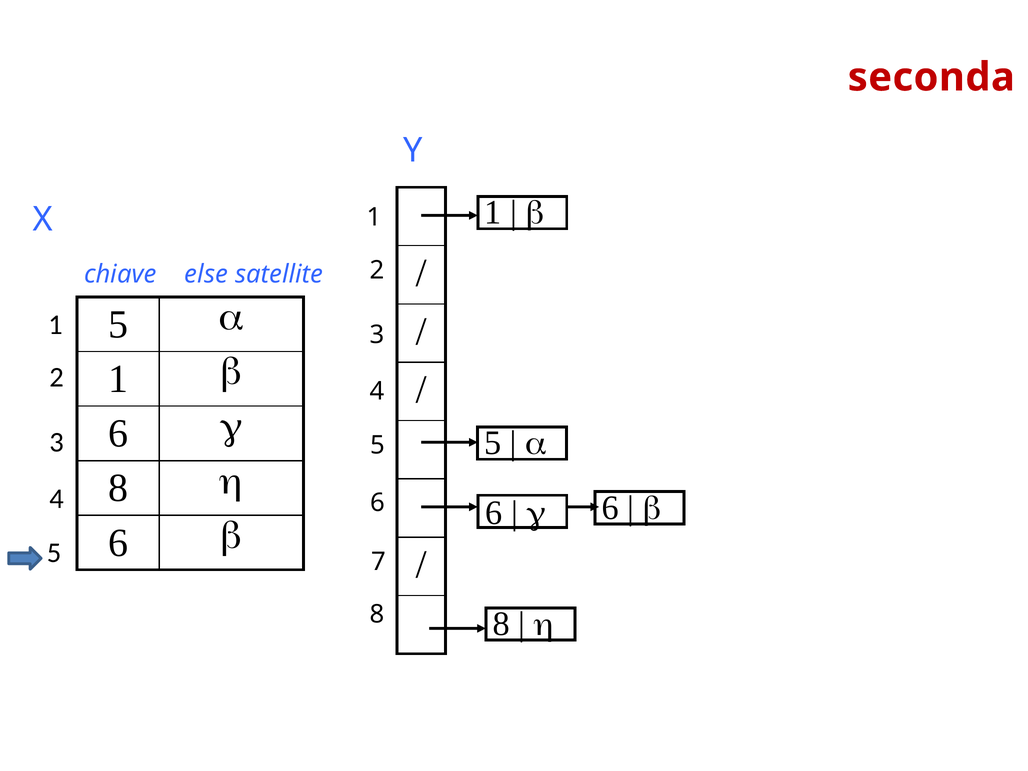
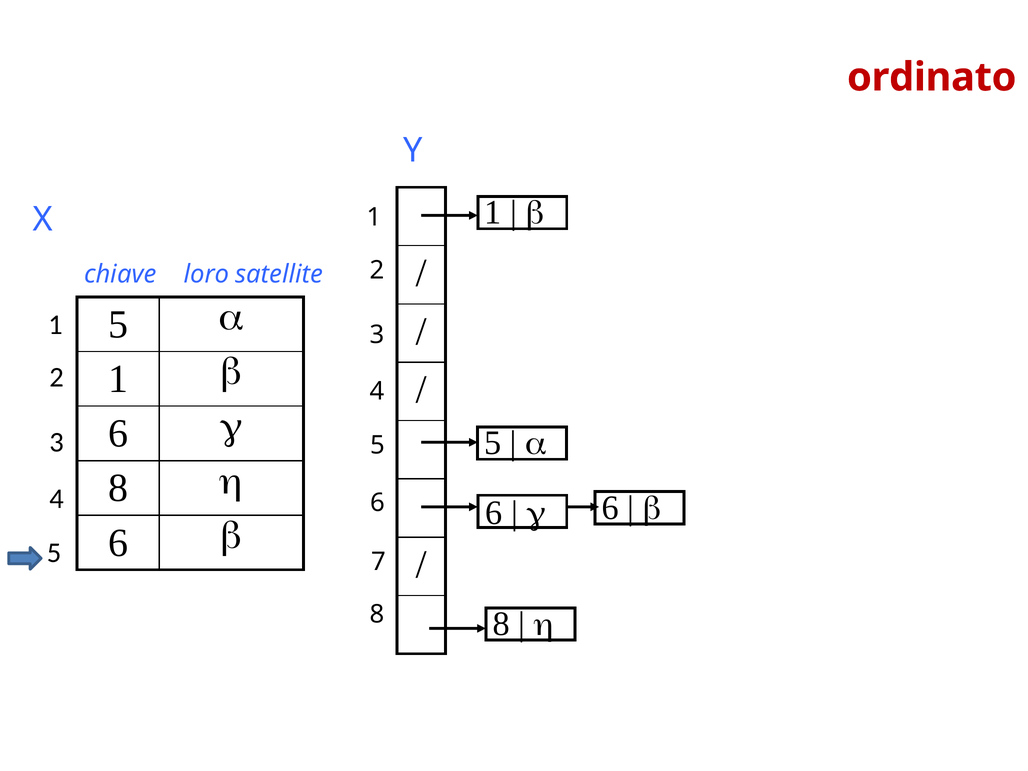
seconda: seconda -> ordinato
else: else -> loro
